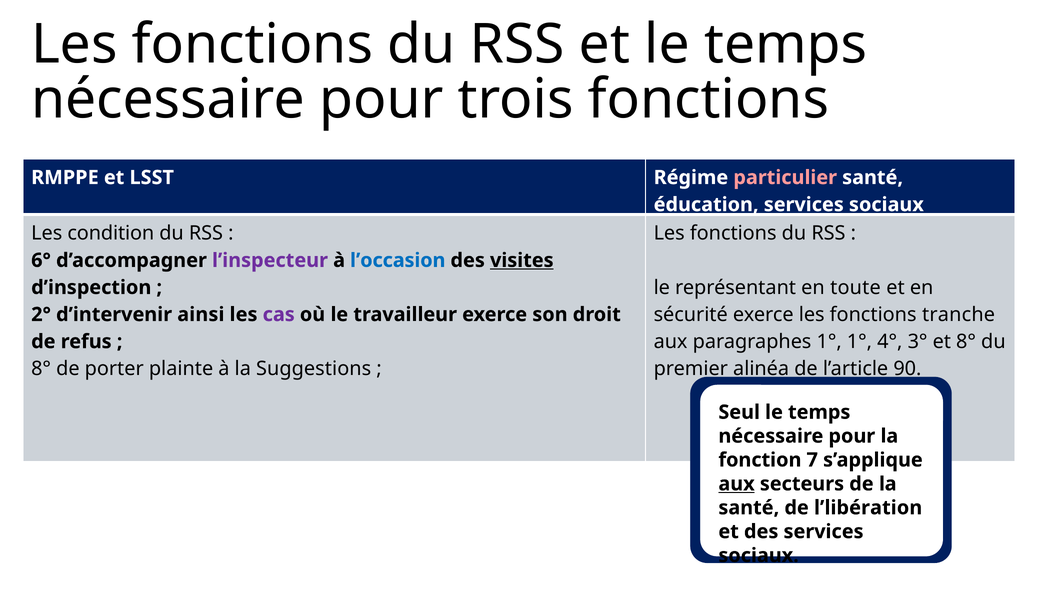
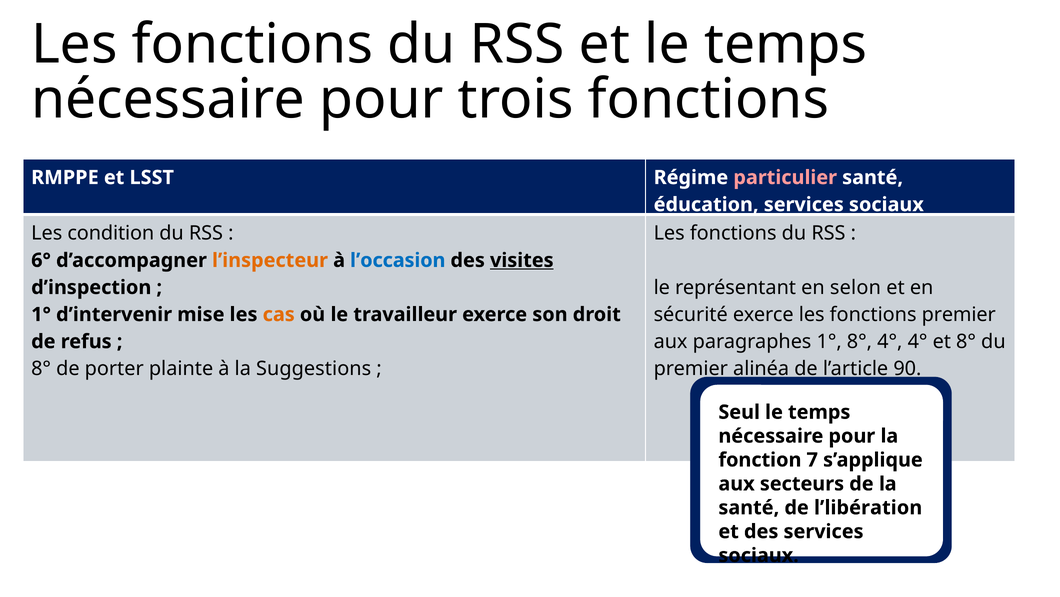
l’inspecteur colour: purple -> orange
toute: toute -> selon
fonctions tranche: tranche -> premier
2° at (41, 314): 2° -> 1°
ainsi: ainsi -> mise
cas colour: purple -> orange
1° 1°: 1° -> 8°
4° 3°: 3° -> 4°
aux at (737, 483) underline: present -> none
